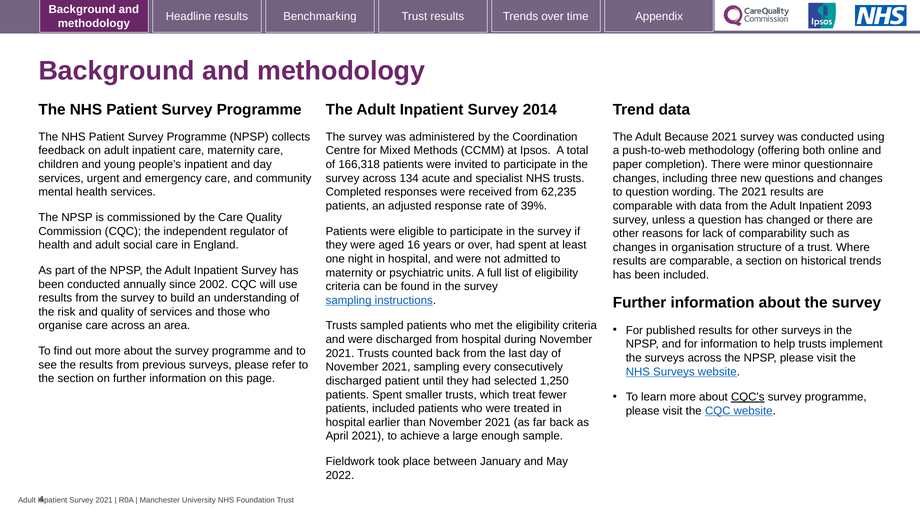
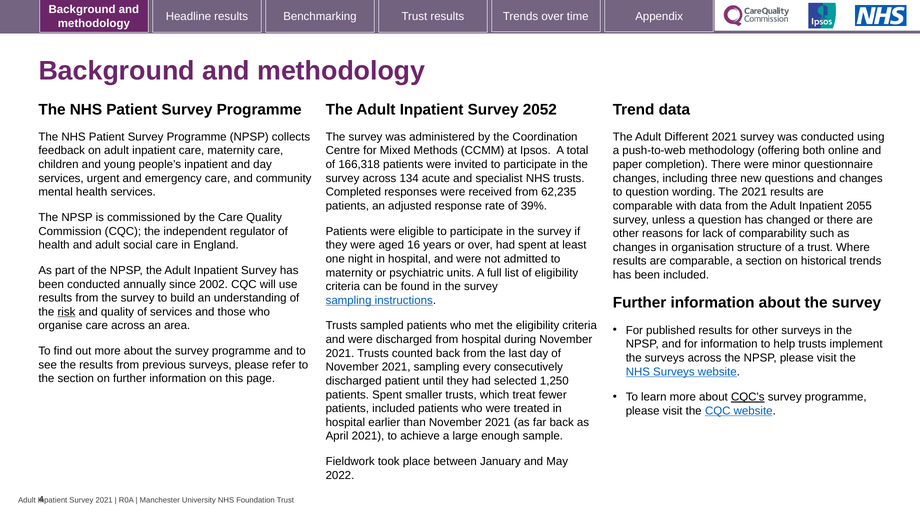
2014: 2014 -> 2052
Because: Because -> Different
2093: 2093 -> 2055
risk underline: none -> present
